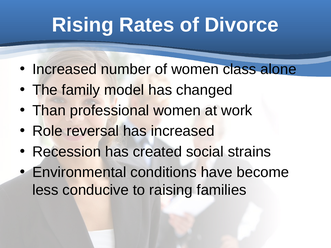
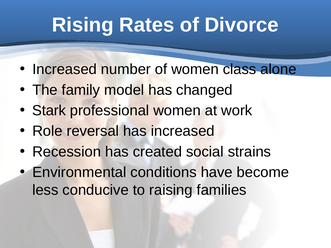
Than: Than -> Stark
